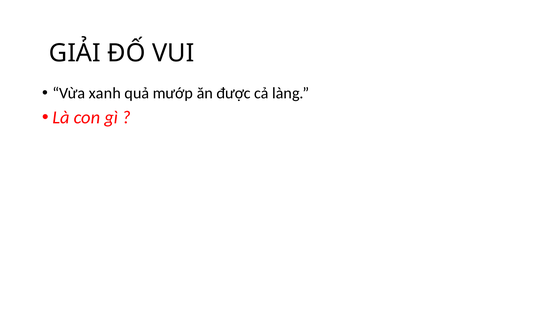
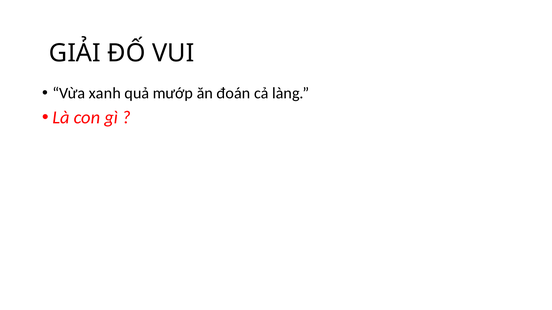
được: được -> đoán
